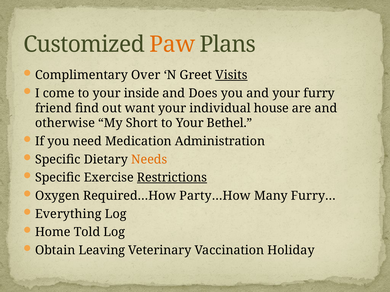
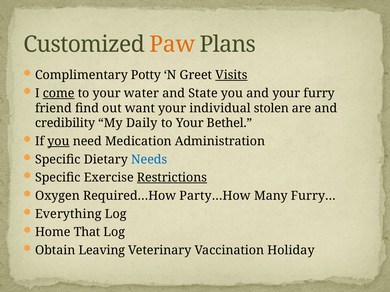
Over: Over -> Potty
come underline: none -> present
inside: inside -> water
Does: Does -> State
house: house -> stolen
otherwise: otherwise -> credibility
Short: Short -> Daily
you at (58, 142) underline: none -> present
Needs colour: orange -> blue
Told: Told -> That
